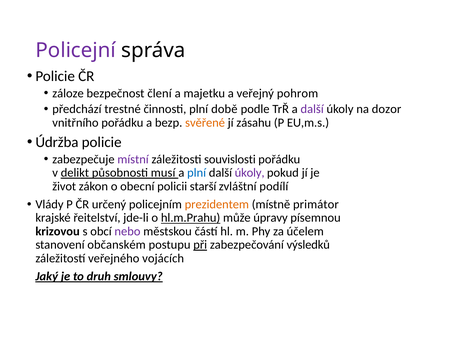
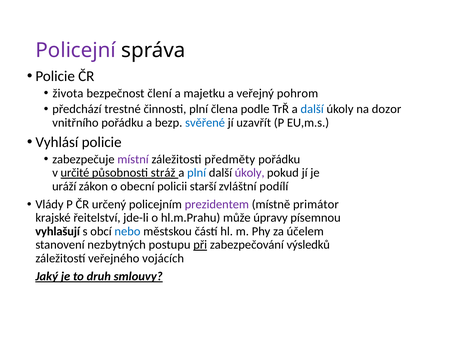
záloze: záloze -> života
době: době -> člena
další at (312, 109) colour: purple -> blue
svěřené colour: orange -> blue
zásahu: zásahu -> uzavřít
Údržba: Údržba -> Vyhlásí
souvislosti: souvislosti -> předměty
delikt: delikt -> určité
musí: musí -> stráž
život: život -> uráží
prezidentem colour: orange -> purple
hl.m.Prahu underline: present -> none
krizovou: krizovou -> vyhlašují
nebo colour: purple -> blue
občanském: občanském -> nezbytných
